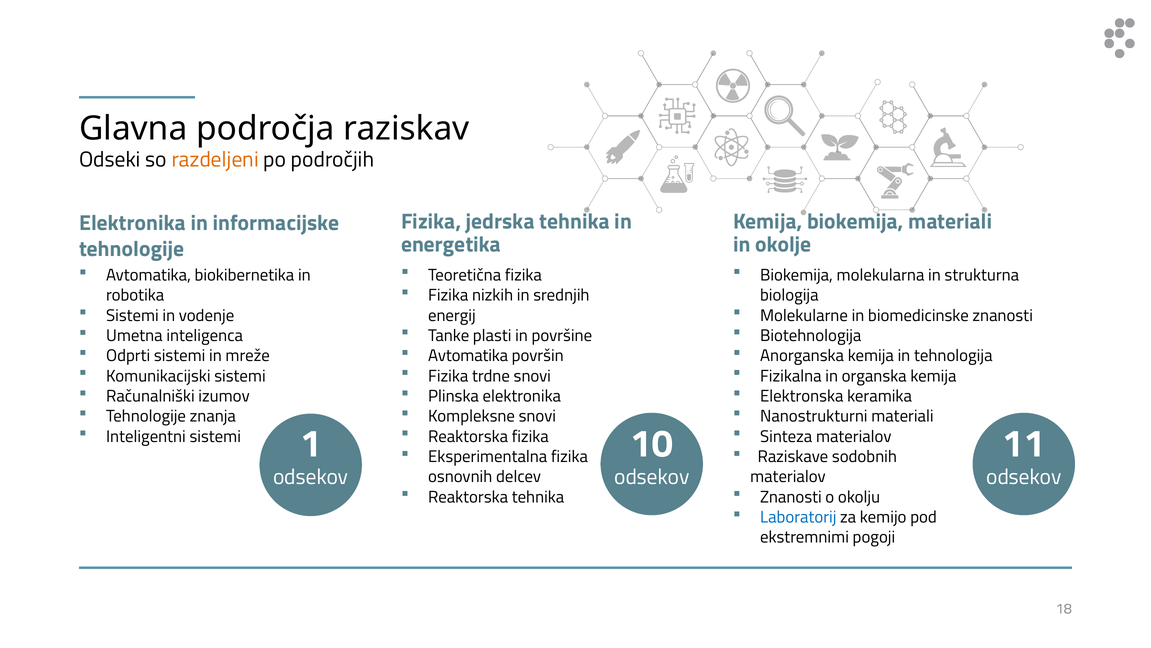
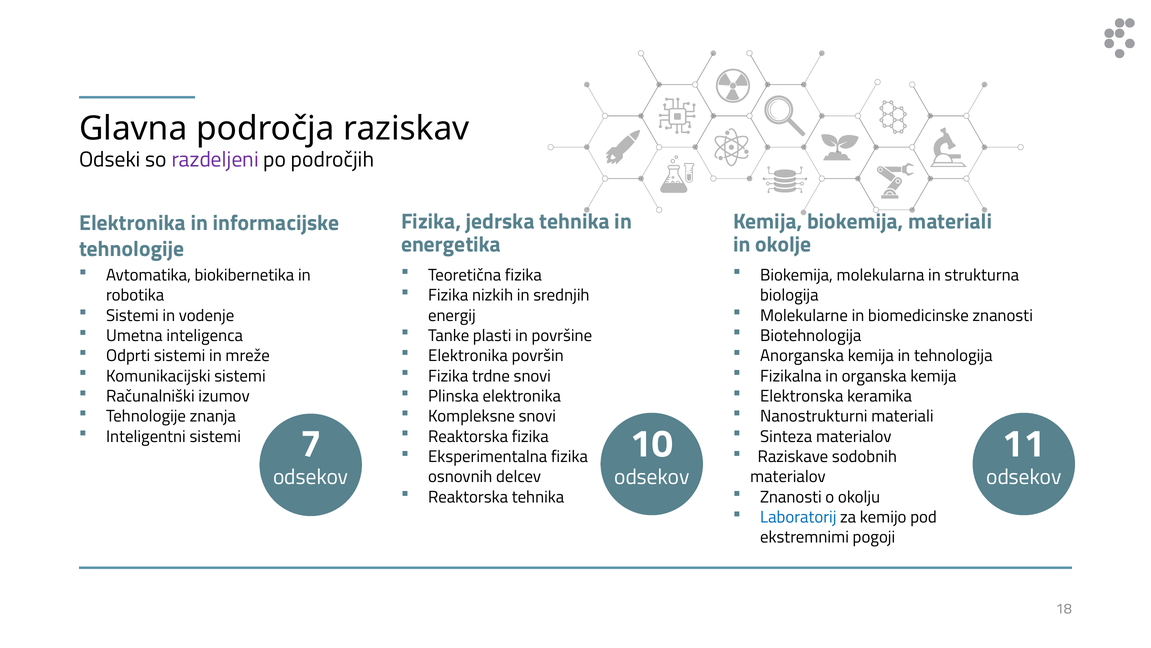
razdeljeni colour: orange -> purple
Avtomatika at (468, 356): Avtomatika -> Elektronika
1: 1 -> 7
